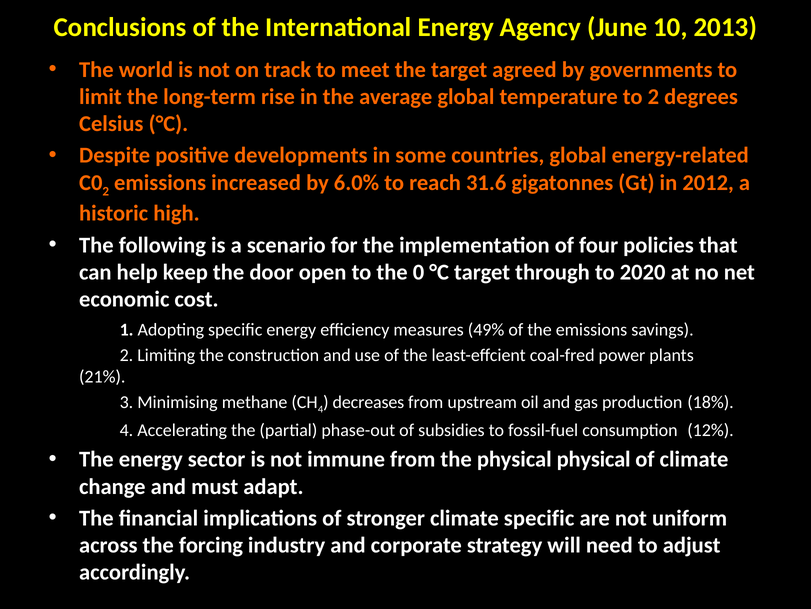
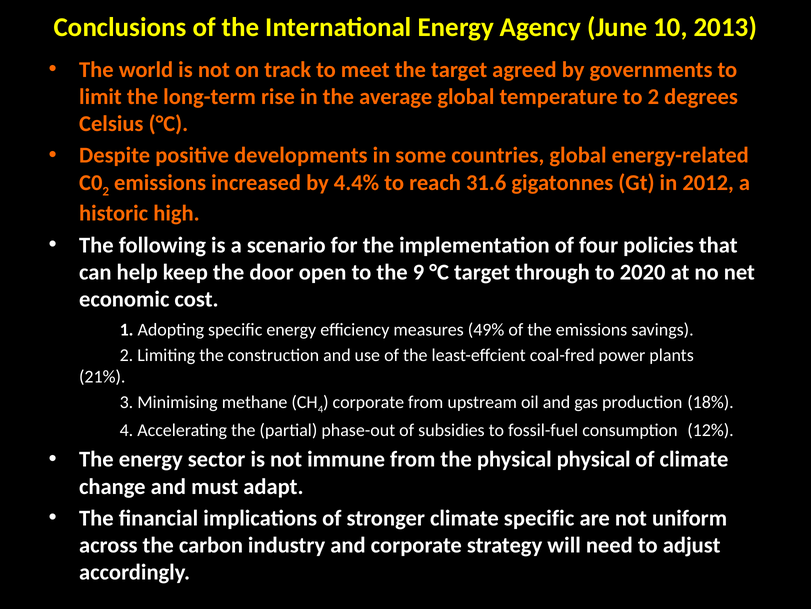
6.0%: 6.0% -> 4.4%
0: 0 -> 9
decreases at (368, 402): decreases -> corporate
forcing: forcing -> carbon
